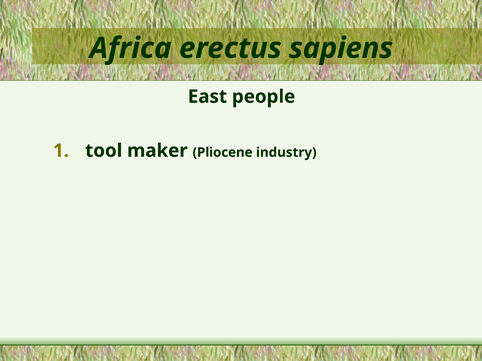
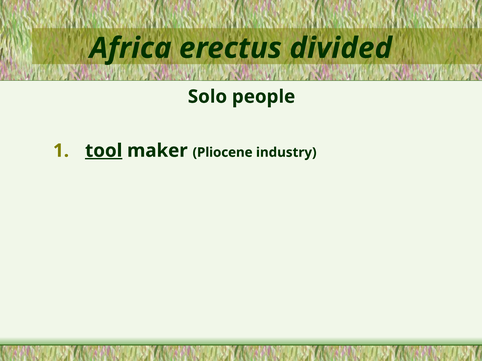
sapiens: sapiens -> divided
East: East -> Solo
tool underline: none -> present
